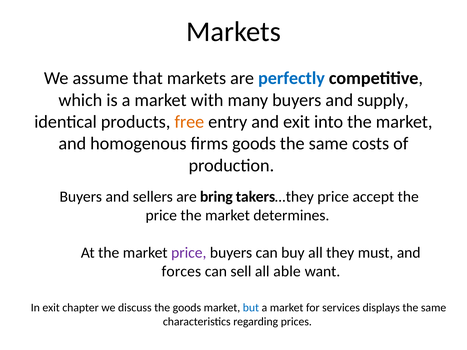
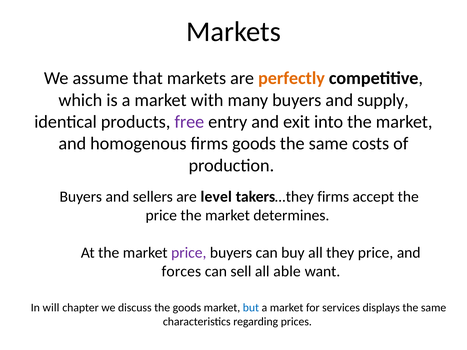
perfectly colour: blue -> orange
free colour: orange -> purple
bring: bring -> level
takers…they price: price -> firms
they must: must -> price
In exit: exit -> will
